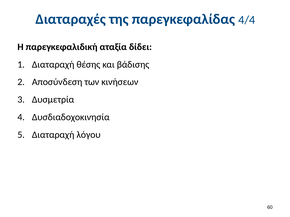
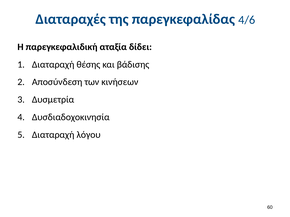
4/4: 4/4 -> 4/6
